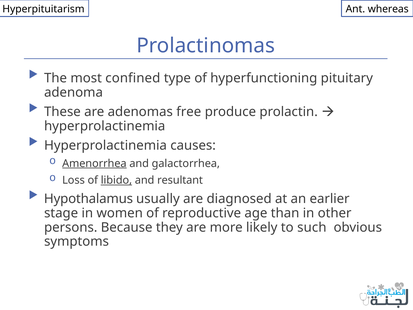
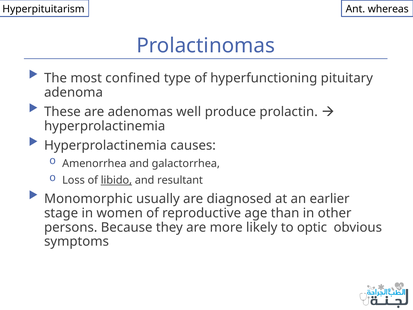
free: free -> well
Amenorrhea underline: present -> none
Hypothalamus: Hypothalamus -> Monomorphic
such: such -> optic
